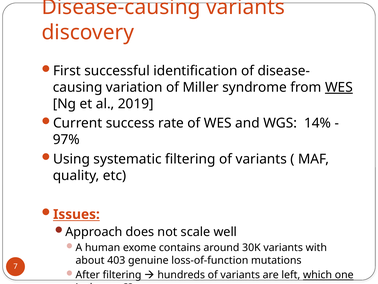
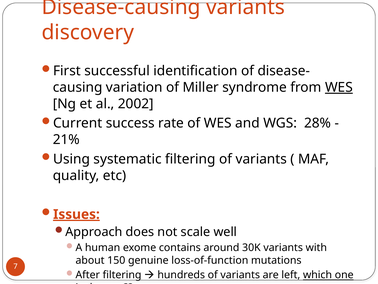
2019: 2019 -> 2002
14%: 14% -> 28%
97%: 97% -> 21%
Issues underline: none -> present
403: 403 -> 150
